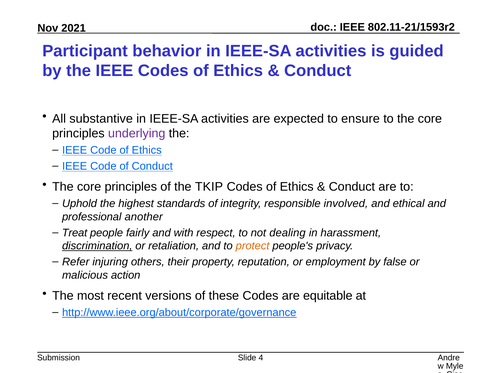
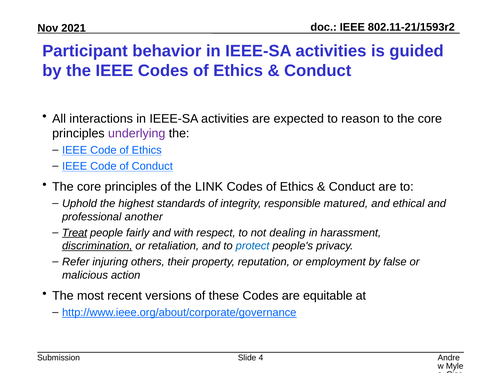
substantive: substantive -> interactions
ensure: ensure -> reason
TKIP: TKIP -> LINK
involved: involved -> matured
Treat underline: none -> present
protect colour: orange -> blue
